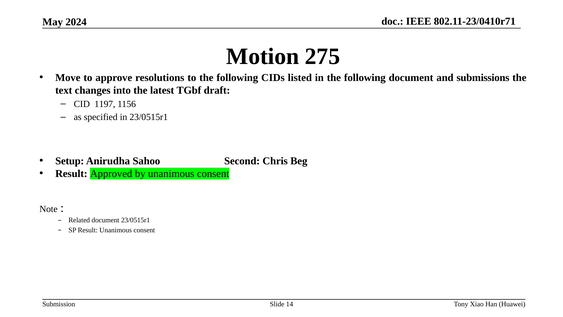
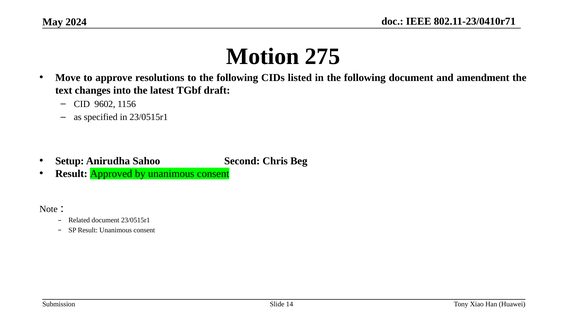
submissions: submissions -> amendment
1197: 1197 -> 9602
